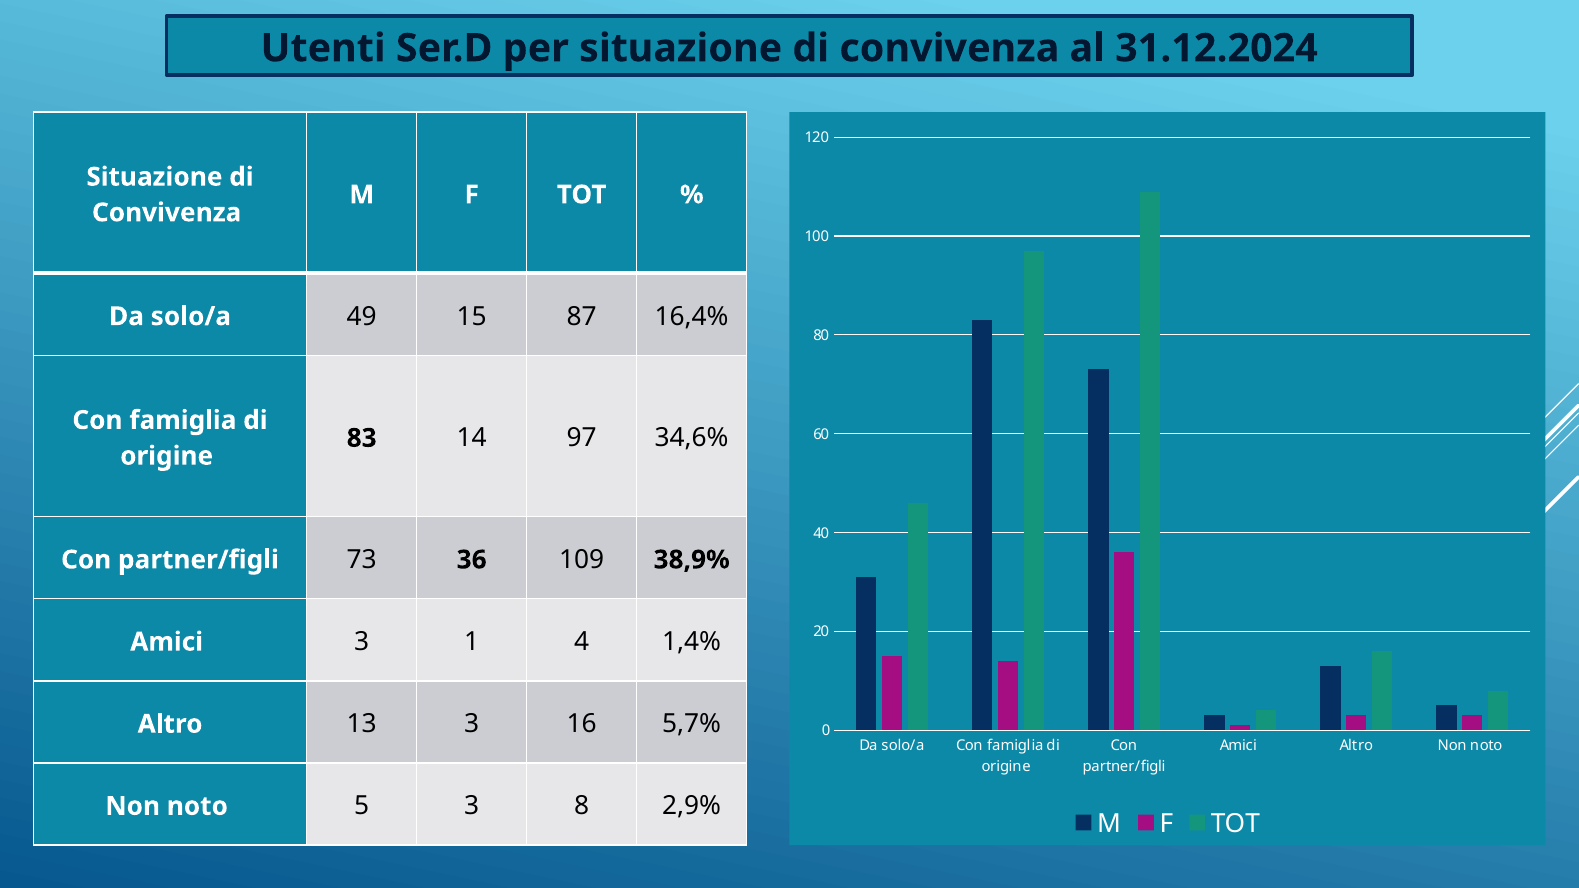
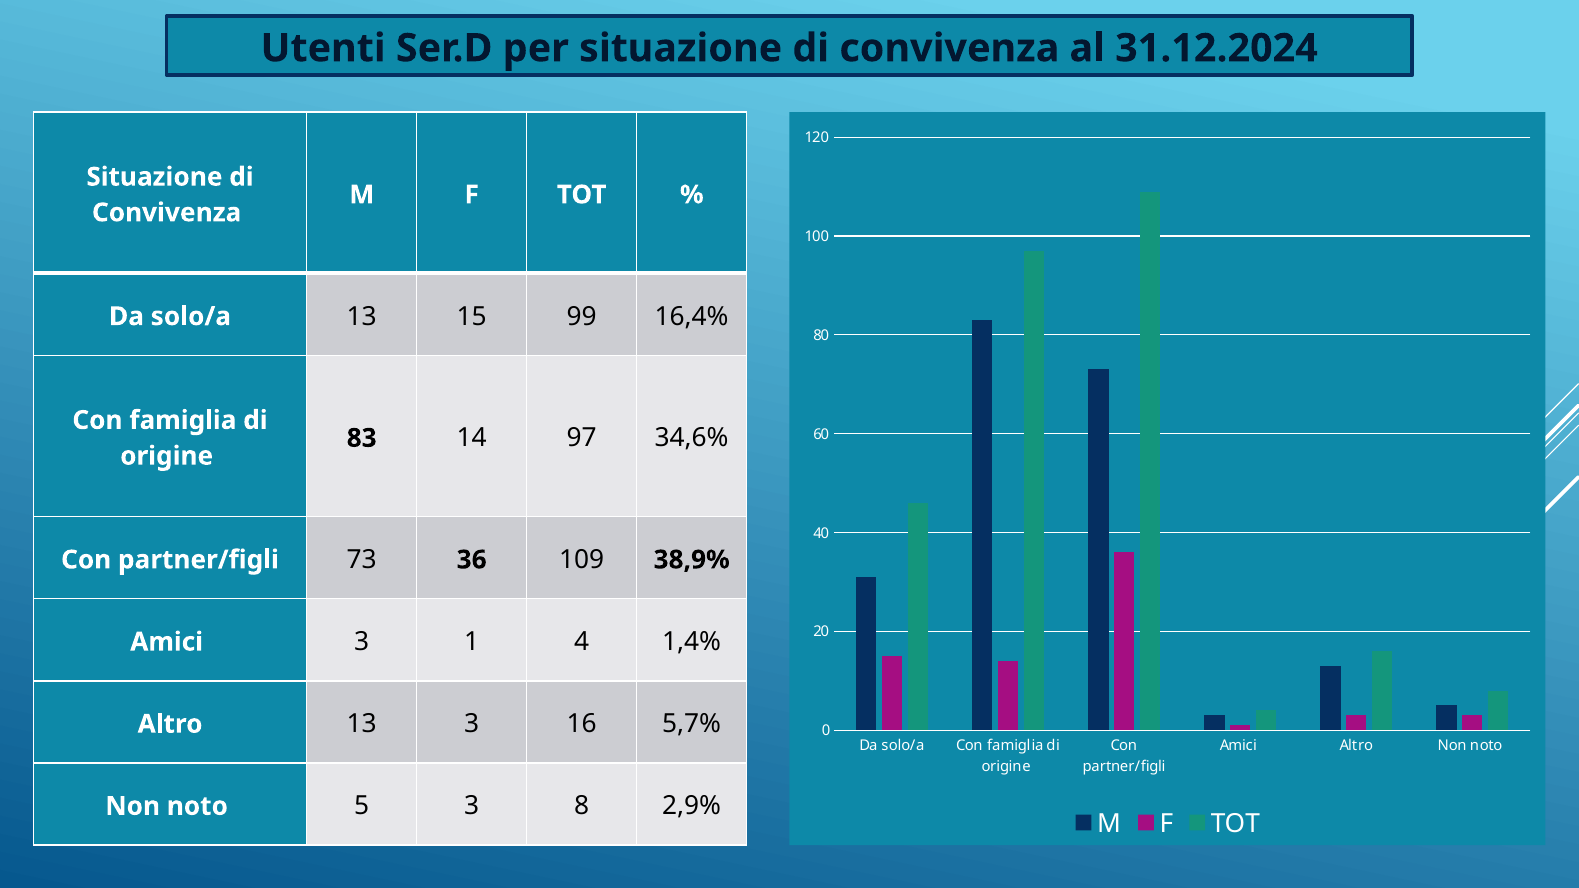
solo/a 49: 49 -> 13
87: 87 -> 99
